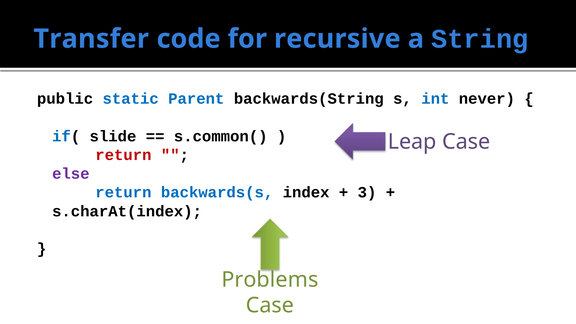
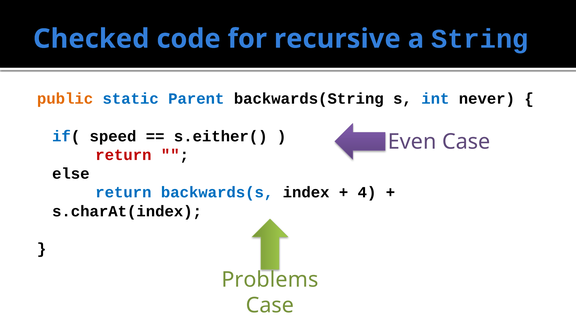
Transfer: Transfer -> Checked
public colour: black -> orange
slide: slide -> speed
s.common(: s.common( -> s.either(
Leap: Leap -> Even
else colour: purple -> black
3: 3 -> 4
